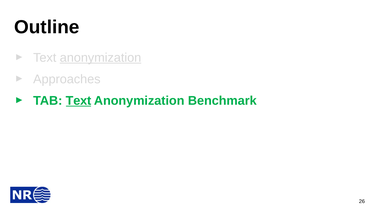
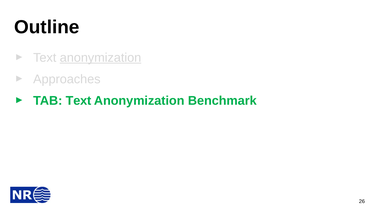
Text at (78, 101) underline: present -> none
